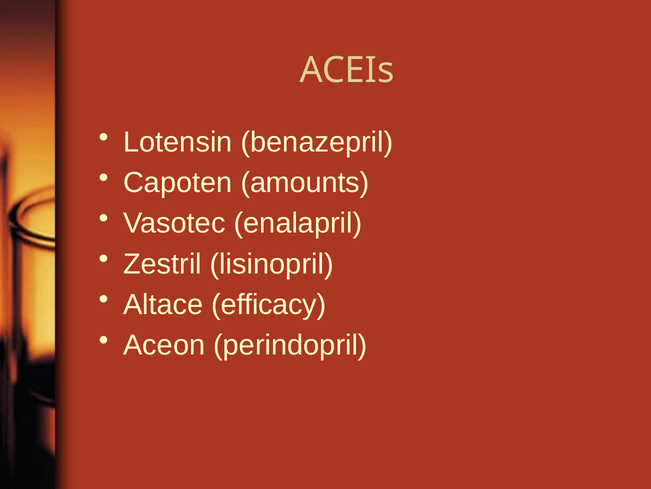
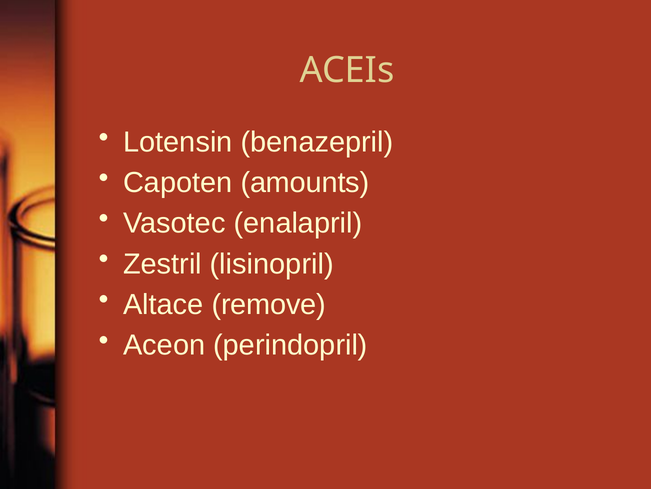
efficacy: efficacy -> remove
